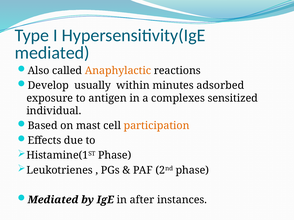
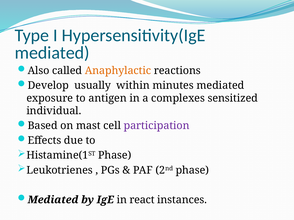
minutes adsorbed: adsorbed -> mediated
participation colour: orange -> purple
after: after -> react
